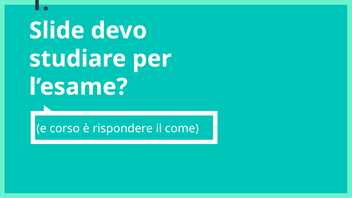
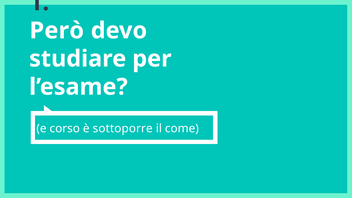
Slide: Slide -> Però
rispondere: rispondere -> sottoporre
